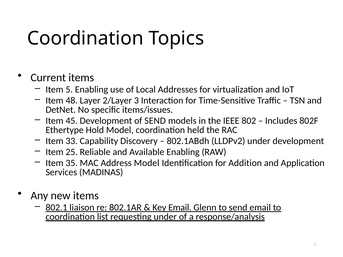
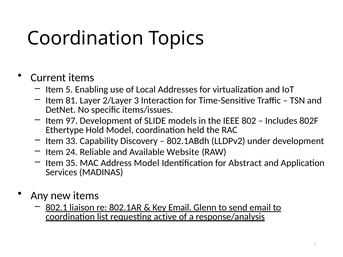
48: 48 -> 81
45: 45 -> 97
of SEND: SEND -> SLIDE
25: 25 -> 24
Available Enabling: Enabling -> Website
Addition: Addition -> Abstract
requesting under: under -> active
